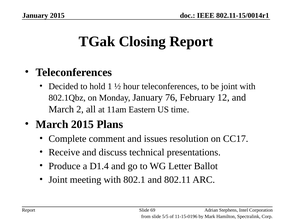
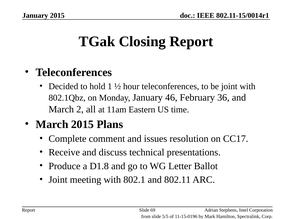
76: 76 -> 46
12: 12 -> 36
D1.4: D1.4 -> D1.8
